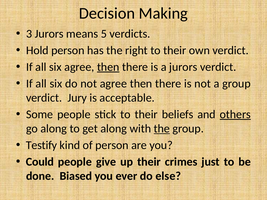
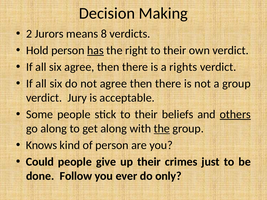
3: 3 -> 2
5: 5 -> 8
has underline: none -> present
then at (108, 67) underline: present -> none
a jurors: jurors -> rights
Testify: Testify -> Knows
Biased: Biased -> Follow
else: else -> only
